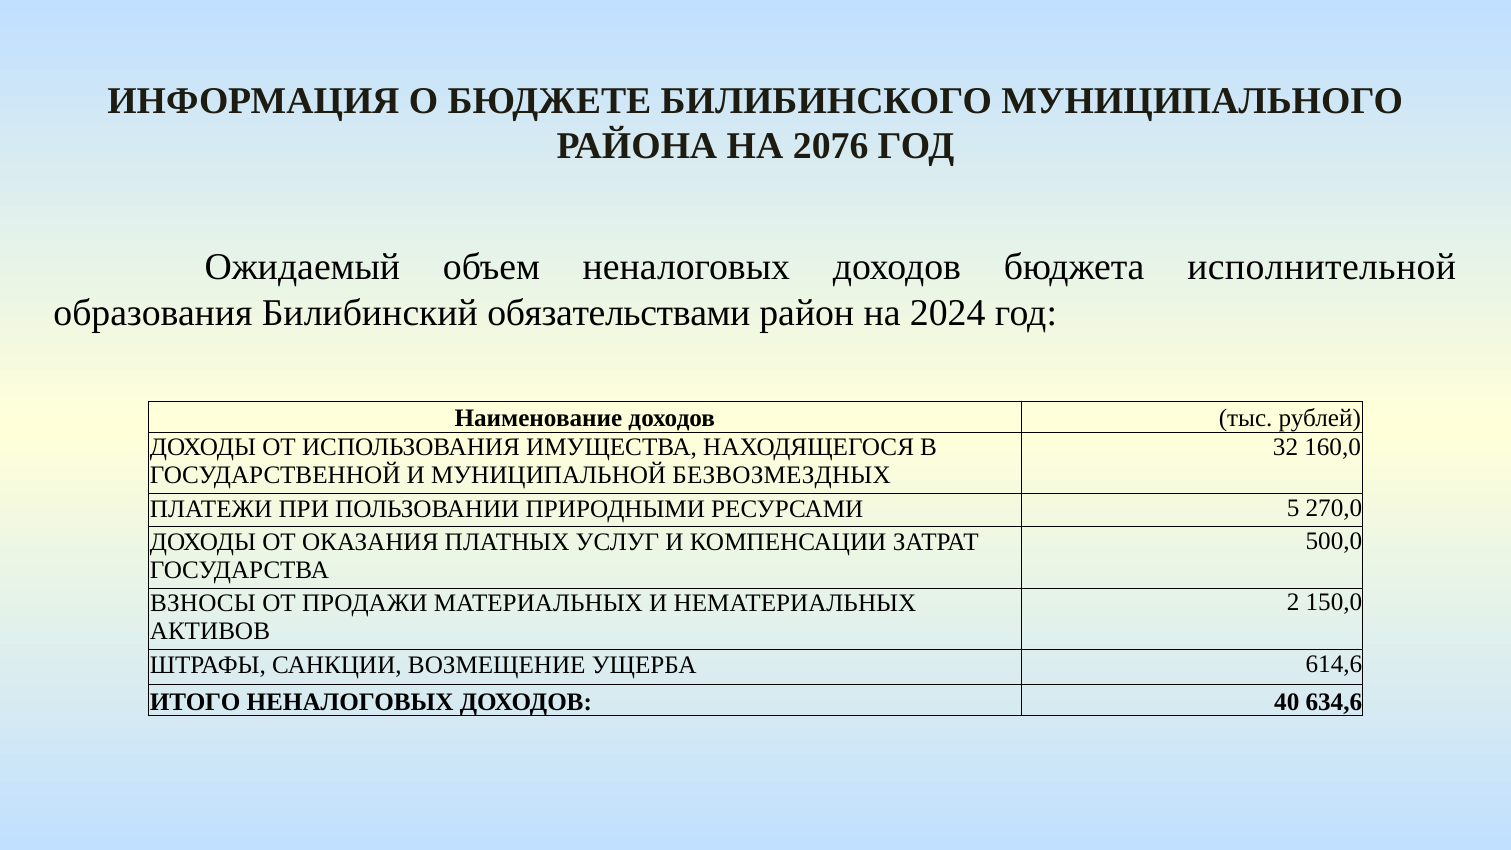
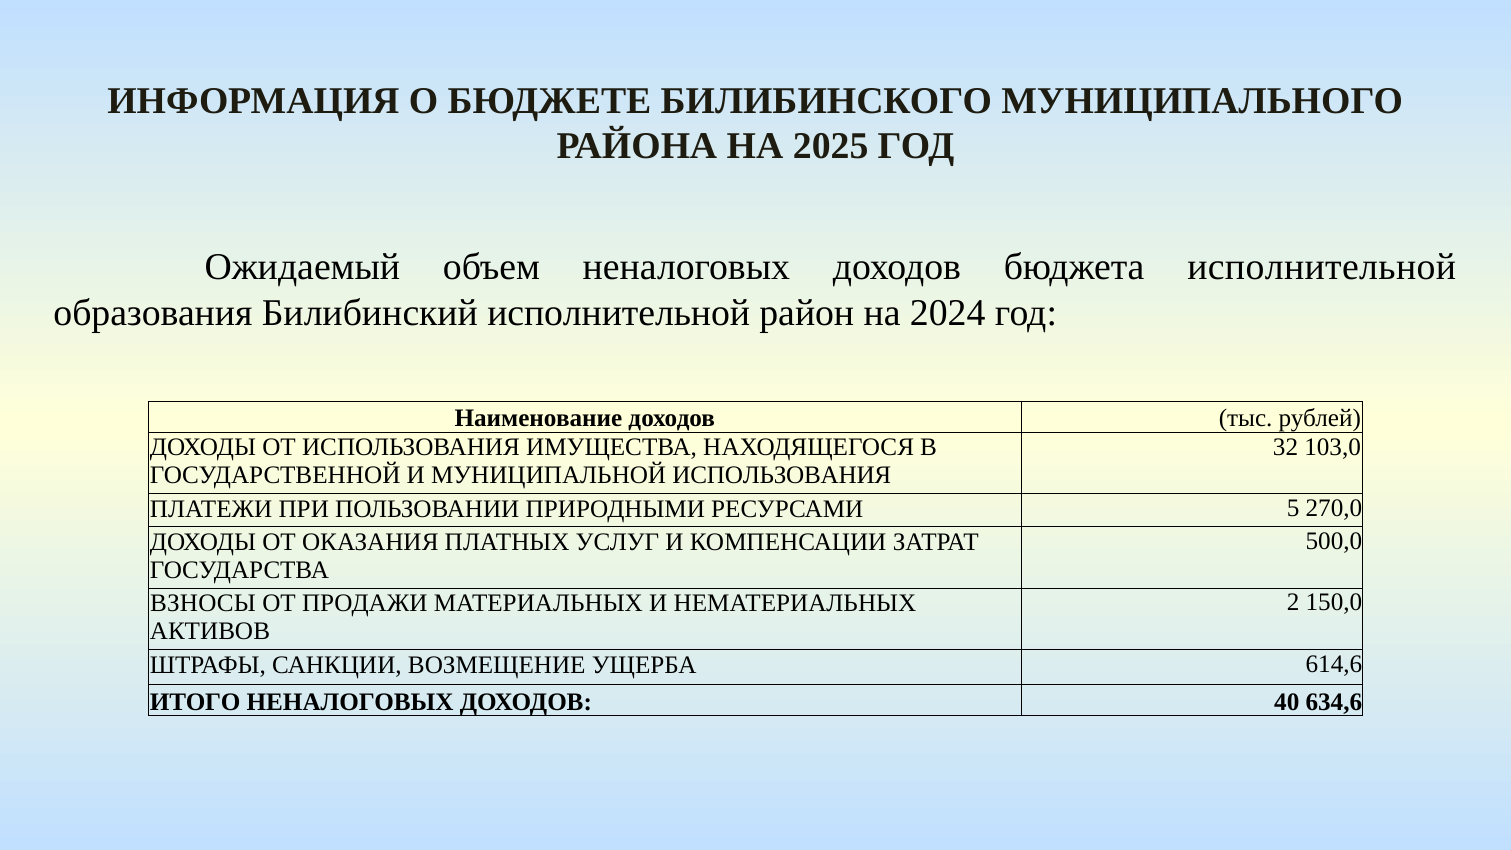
2076: 2076 -> 2025
Билибинский обязательствами: обязательствами -> исполнительной
160,0: 160,0 -> 103,0
МУНИЦИПАЛЬНОЙ БЕЗВОЗМЕЗДНЫХ: БЕЗВОЗМЕЗДНЫХ -> ИСПОЛЬЗОВАНИЯ
